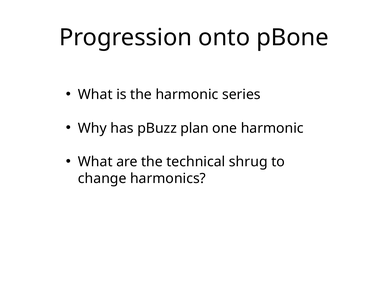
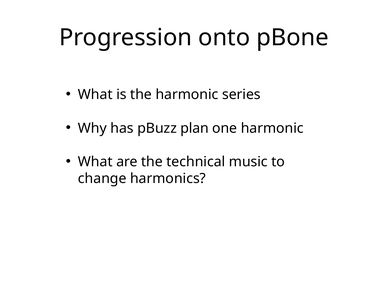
shrug: shrug -> music
